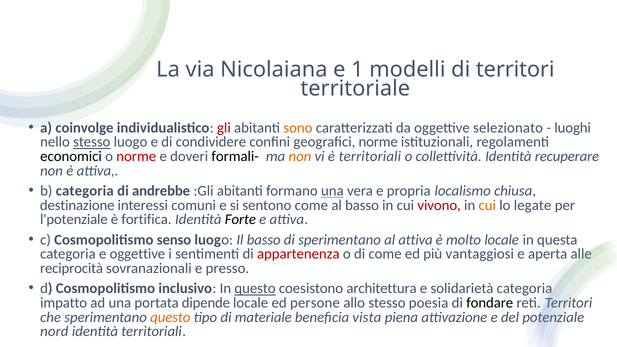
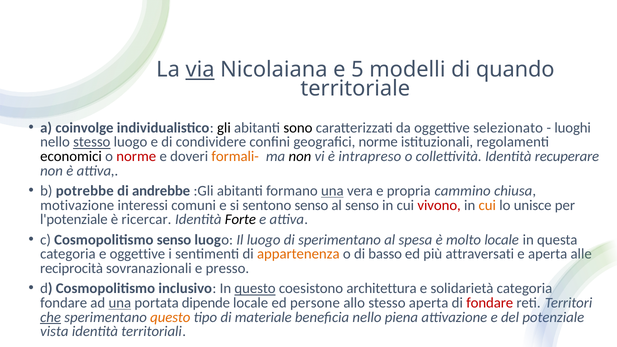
via underline: none -> present
1: 1 -> 5
di territori: territori -> quando
gli colour: red -> black
sono colour: orange -> black
formali- colour: black -> orange
non at (300, 156) colour: orange -> black
è territoriali: territoriali -> intrapreso
b categoria: categoria -> potrebbe
localismo: localismo -> cammino
destinazione: destinazione -> motivazione
sentono come: come -> senso
al basso: basso -> senso
legate: legate -> unisce
fortifica: fortifica -> ricercar
Il basso: basso -> luogo
al attiva: attiva -> spesa
appartenenza colour: red -> orange
di come: come -> basso
vantaggiosi: vantaggiosi -> attraversati
impatto at (64, 303): impatto -> fondare
una at (120, 303) underline: none -> present
stesso poesia: poesia -> aperta
fondare at (490, 303) colour: black -> red
che underline: none -> present
beneficia vista: vista -> nello
nord: nord -> vista
